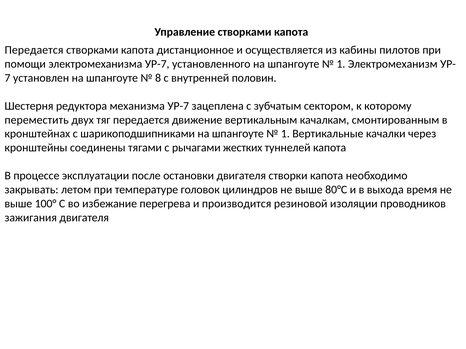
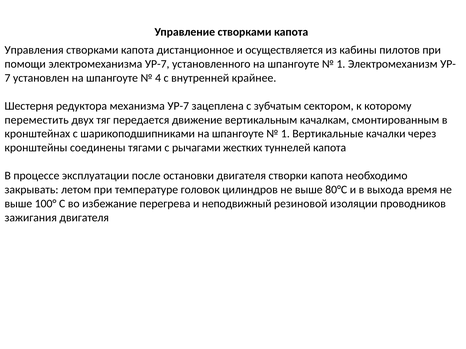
Передается at (34, 50): Передается -> Управления
8: 8 -> 4
половин: половин -> крайнее
производится: производится -> неподвижный
